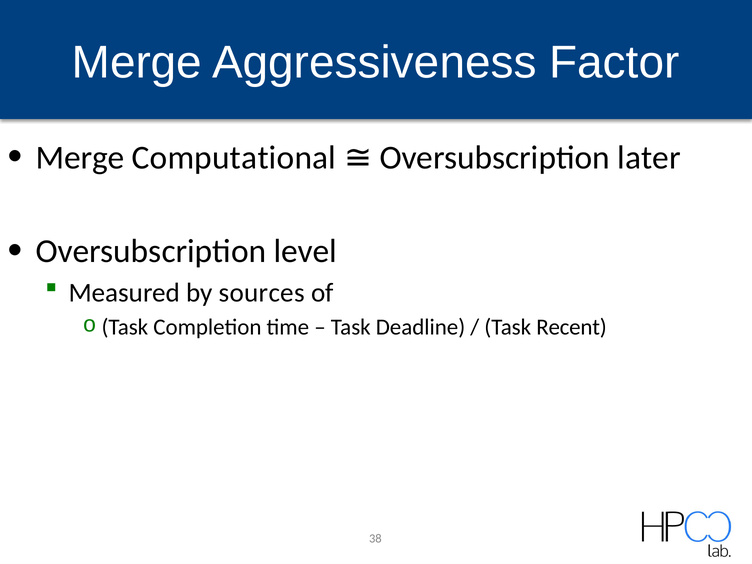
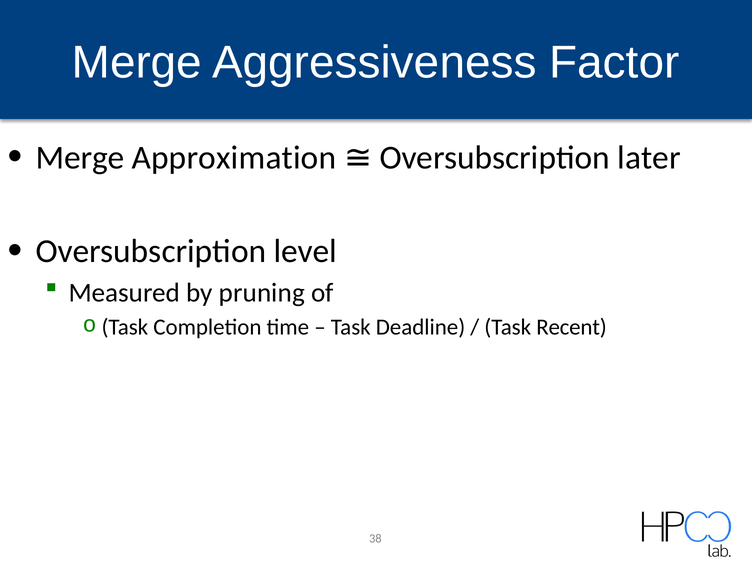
Computational: Computational -> Approximation
sources: sources -> pruning
